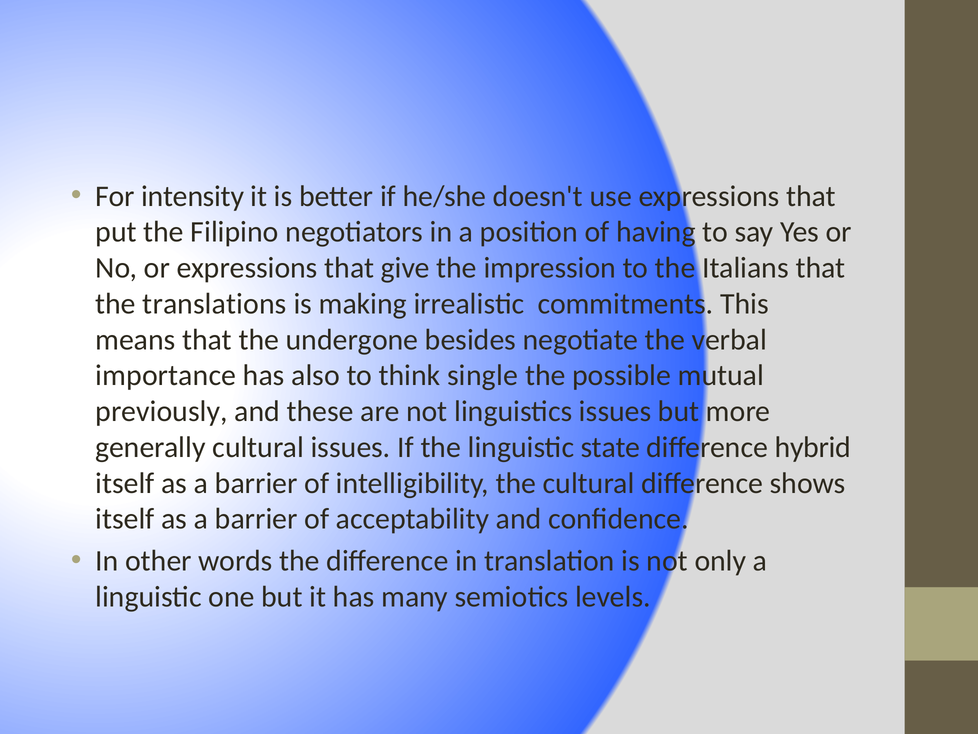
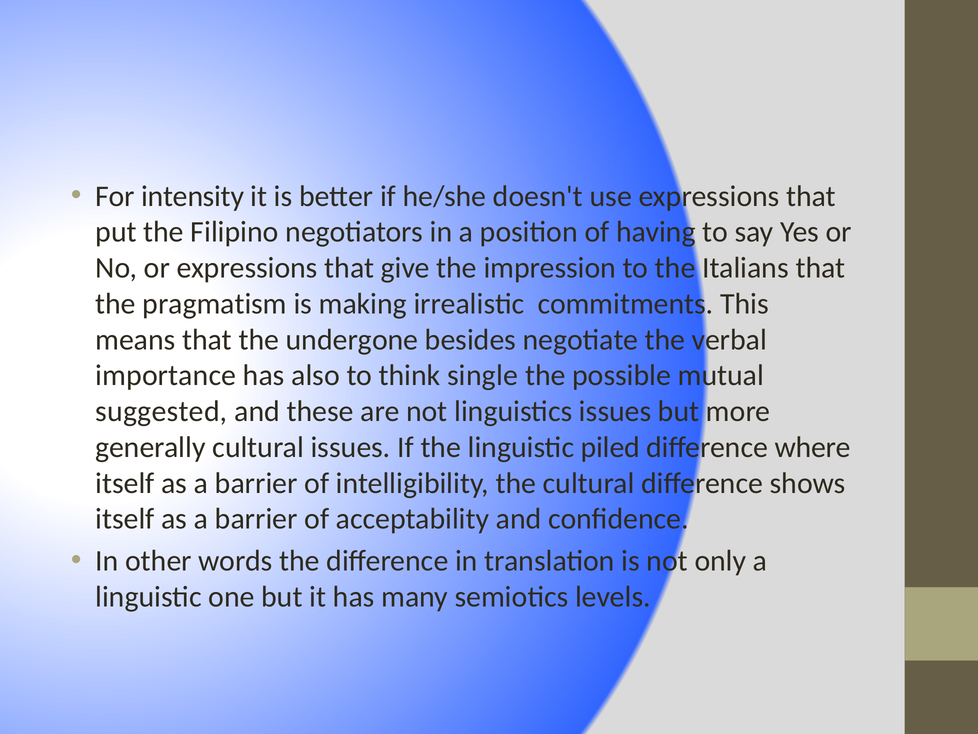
translations: translations -> pragmatism
previously: previously -> suggested
state: state -> piled
hybrid: hybrid -> where
